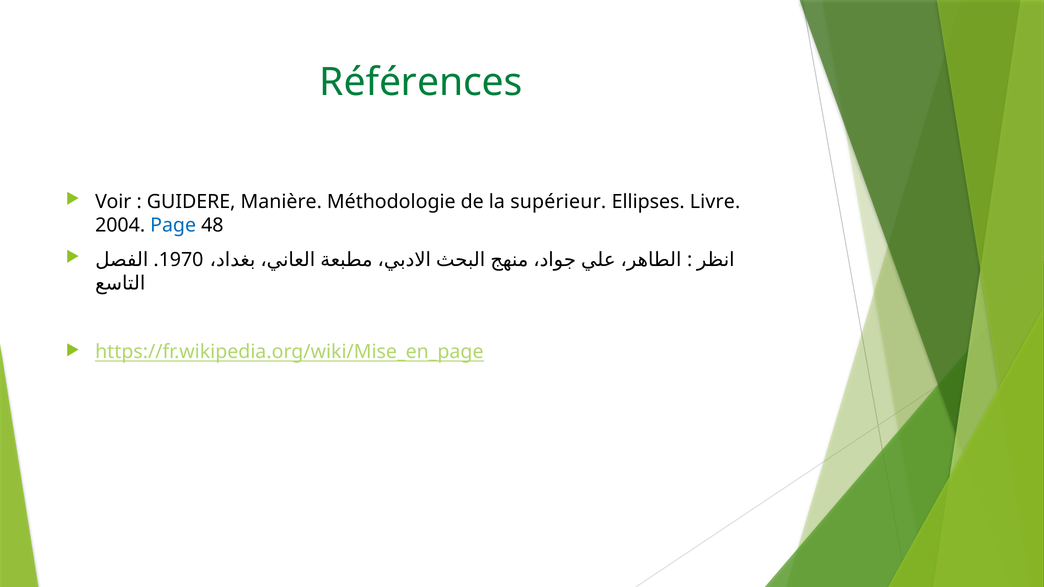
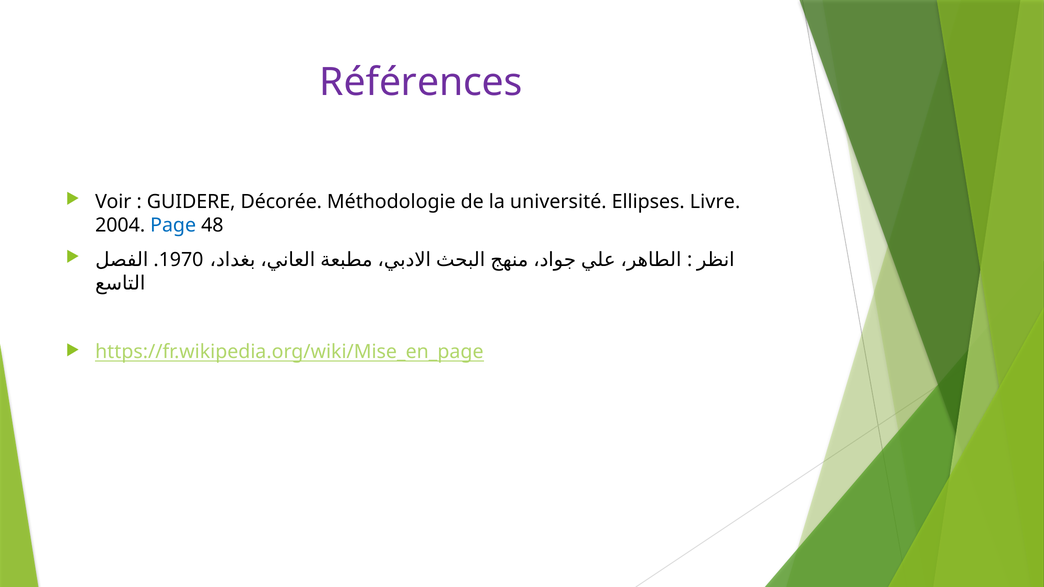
Références colour: green -> purple
Manière: Manière -> Décorée
supérieur: supérieur -> université
